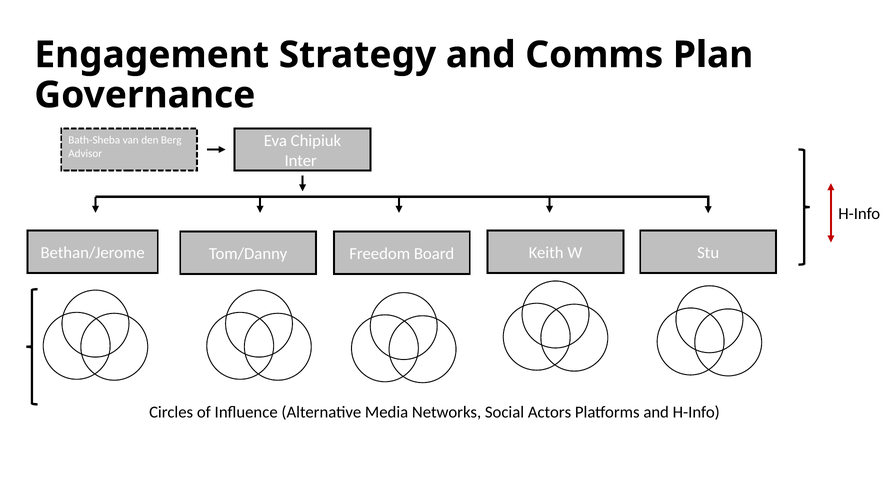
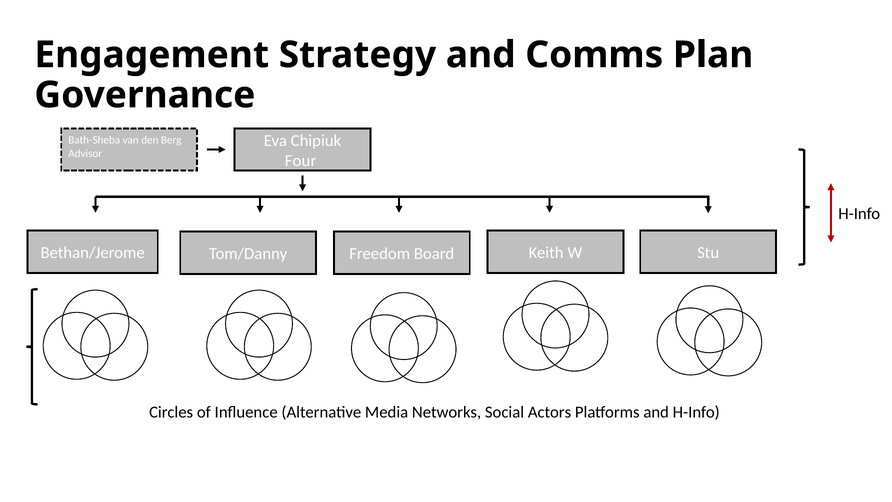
Inter: Inter -> Four
